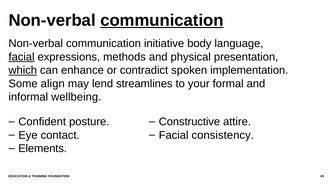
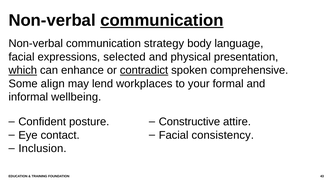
initiative: initiative -> strategy
facial at (22, 57) underline: present -> none
methods: methods -> selected
contradict underline: none -> present
implementation: implementation -> comprehensive
streamlines: streamlines -> workplaces
Elements: Elements -> Inclusion
